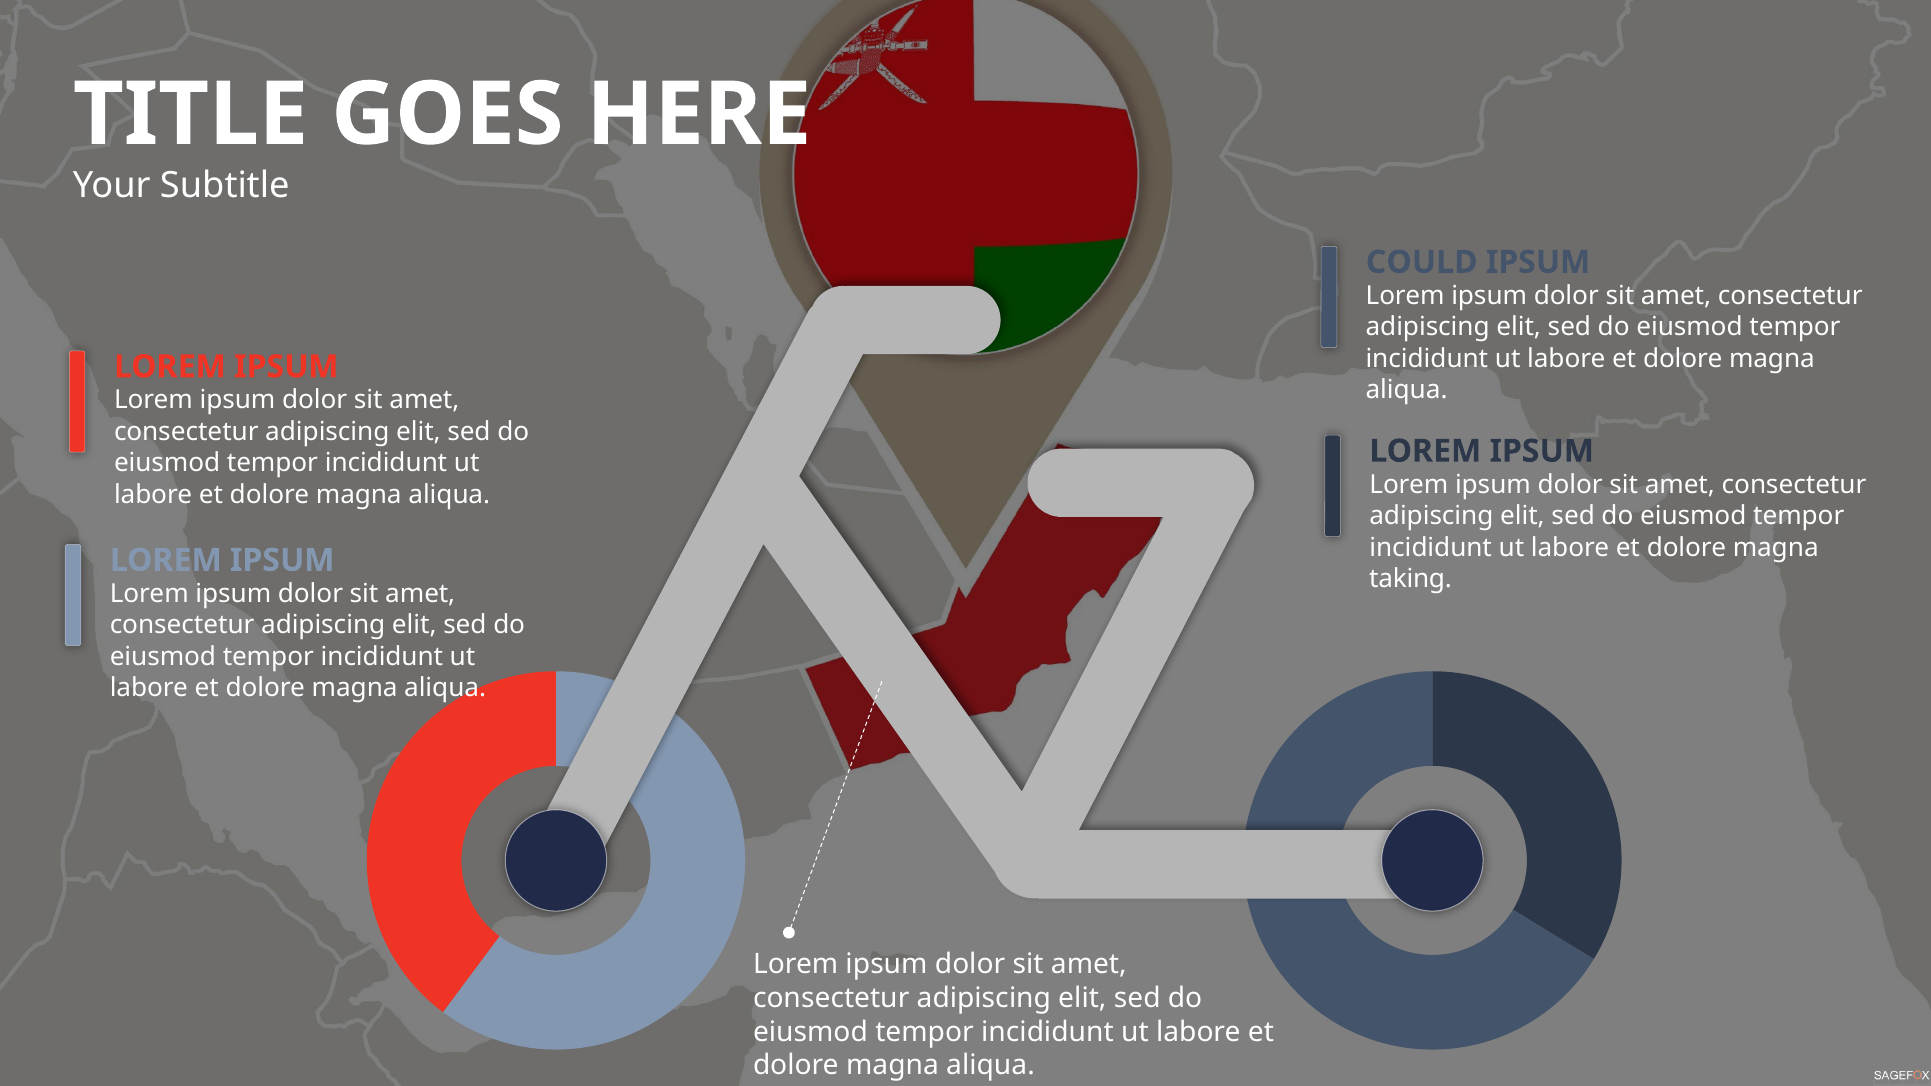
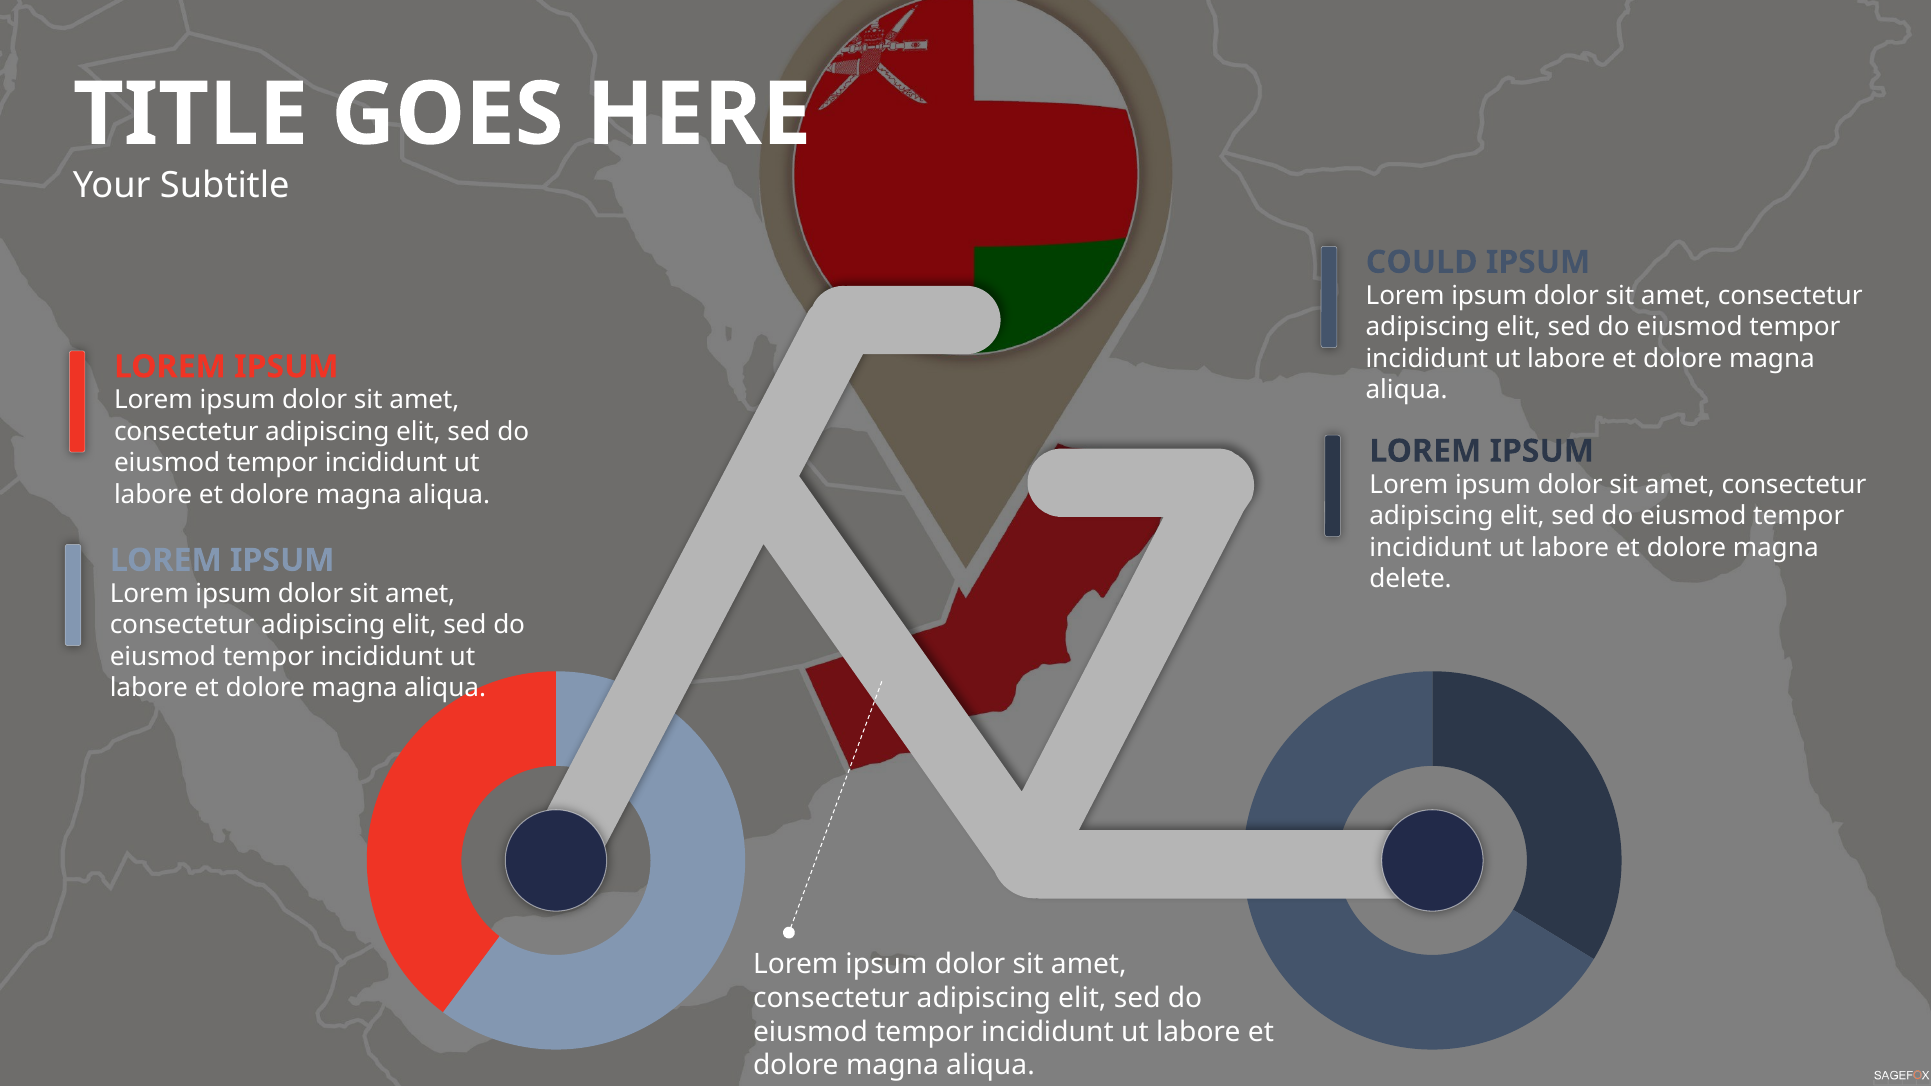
taking: taking -> delete
